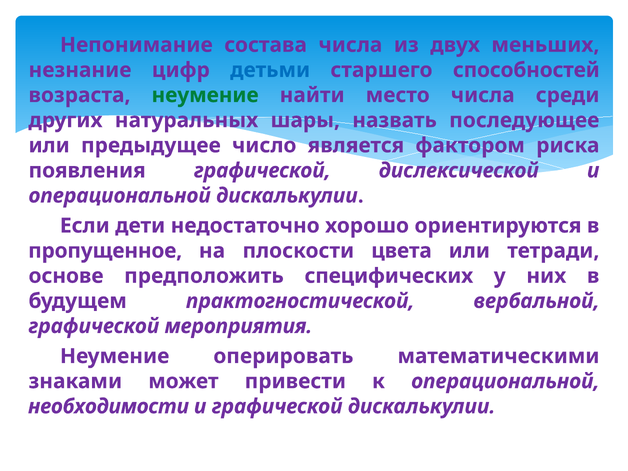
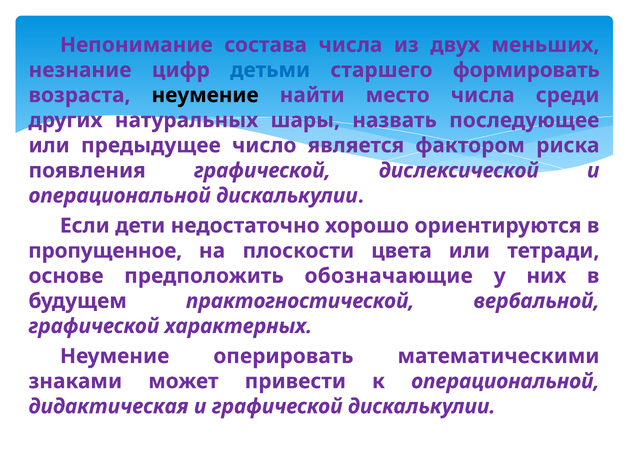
способностей: способностей -> формировать
неумение at (205, 95) colour: green -> black
специфических: специфических -> обозначающие
мероприятия: мероприятия -> характерных
необходимости: необходимости -> дидактическая
